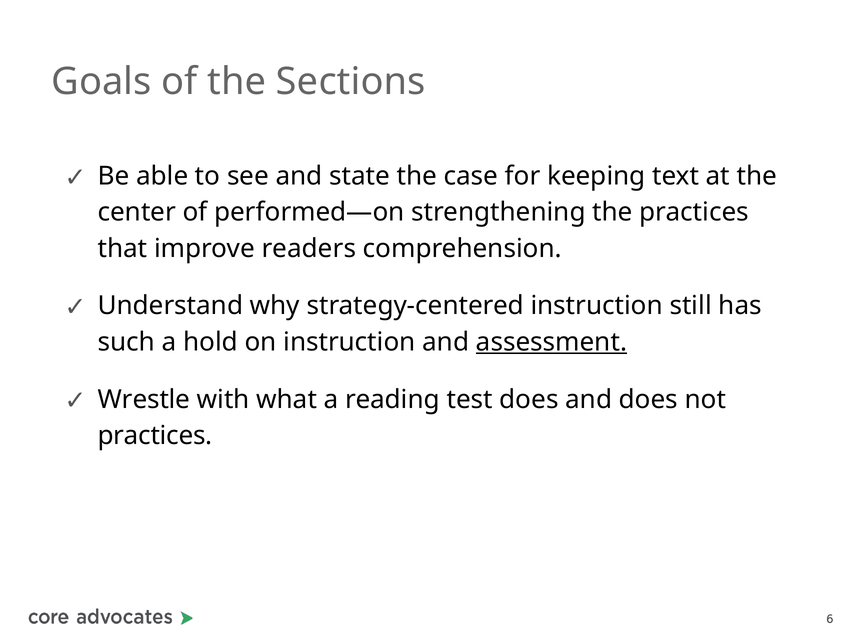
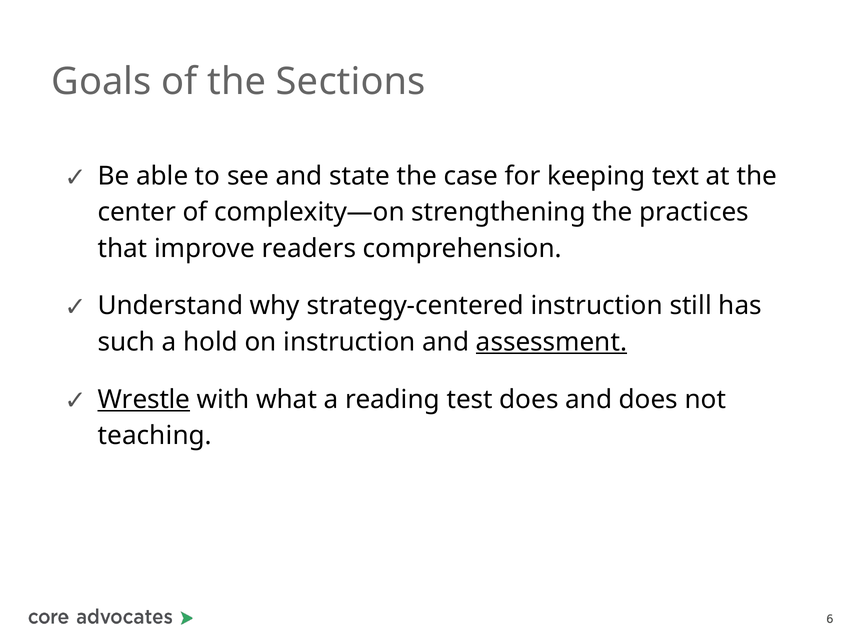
performed—on: performed—on -> complexity—on
Wrestle underline: none -> present
practices at (155, 435): practices -> teaching
